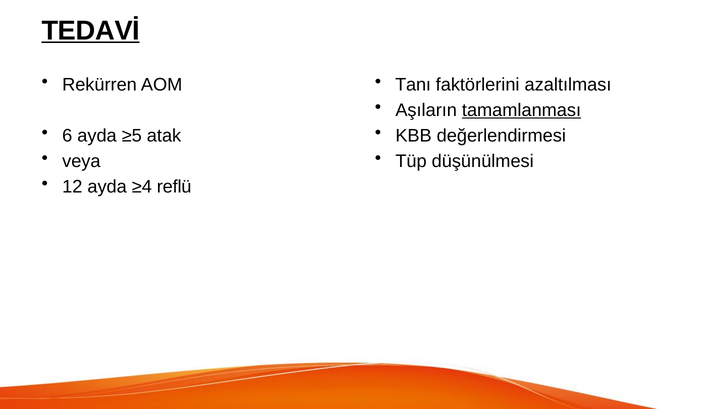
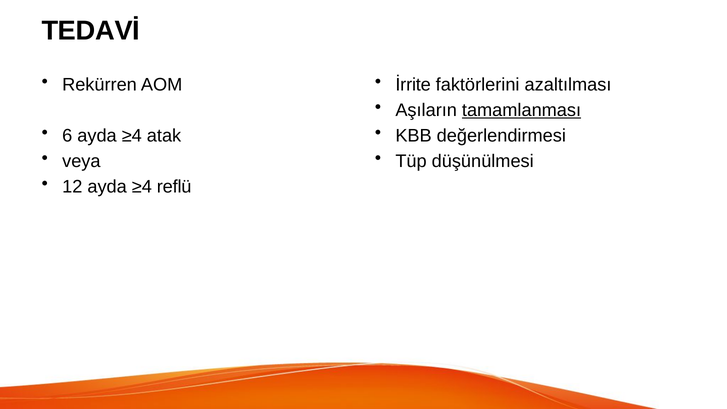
TEDAVİ underline: present -> none
Tanı: Tanı -> İrrite
6 ayda ≥5: ≥5 -> ≥4
